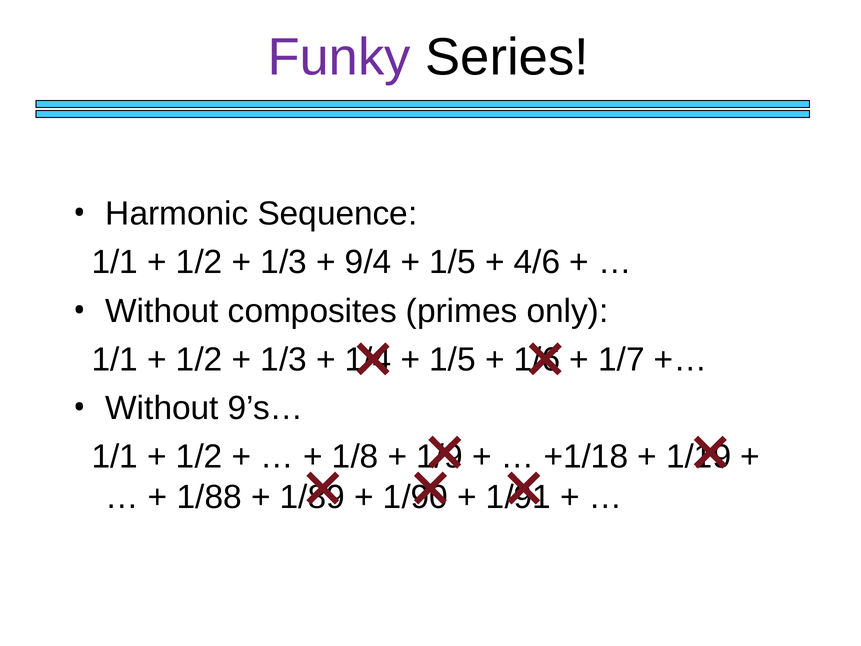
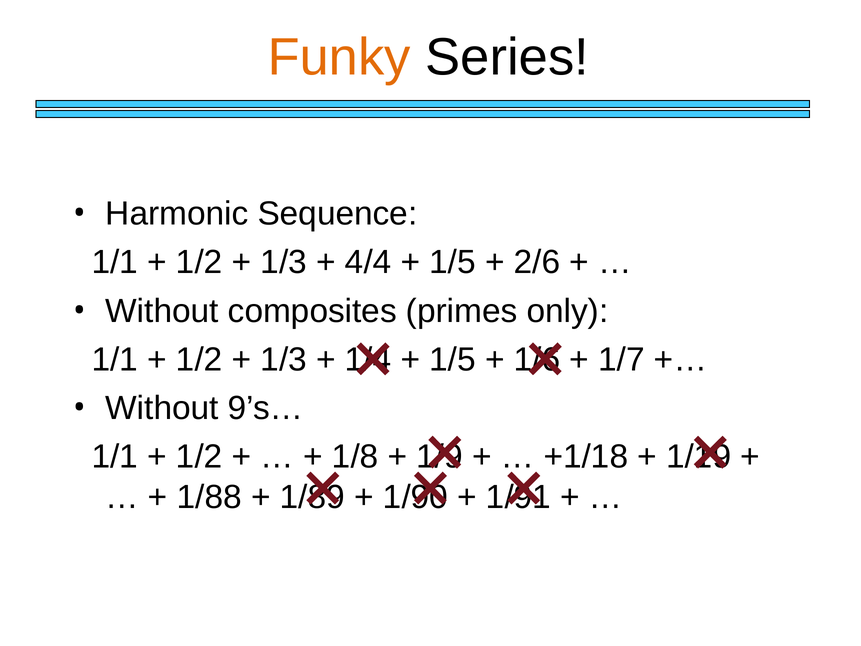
Funky colour: purple -> orange
9/4: 9/4 -> 4/4
4/6: 4/6 -> 2/6
